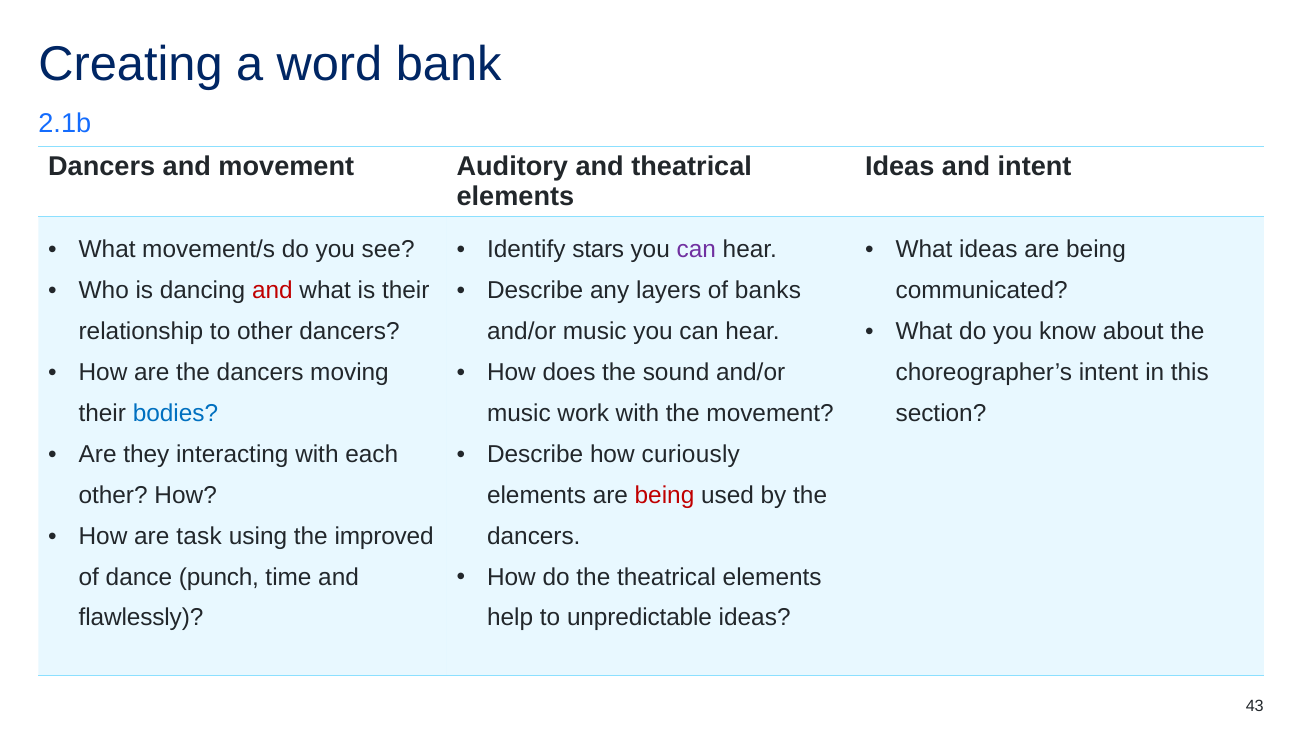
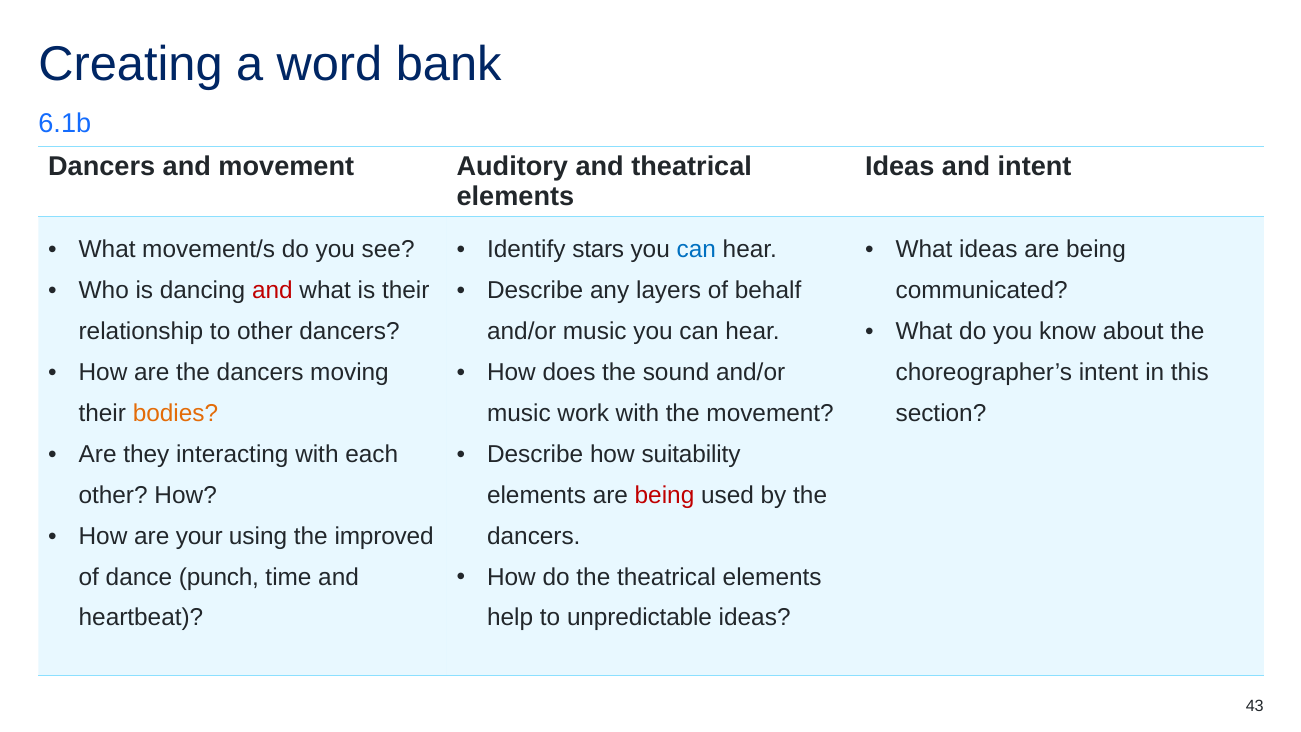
2.1b: 2.1b -> 6.1b
can at (696, 249) colour: purple -> blue
banks: banks -> behalf
bodies colour: blue -> orange
curiously: curiously -> suitability
task: task -> your
flawlessly: flawlessly -> heartbeat
